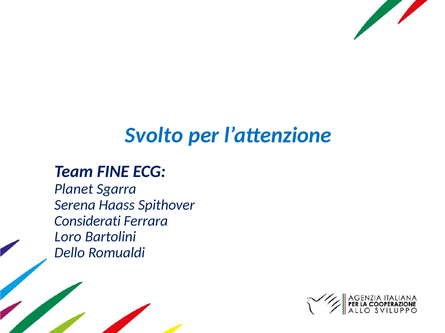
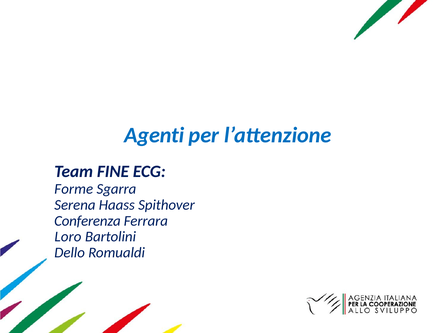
Svolto: Svolto -> Agenti
Planet: Planet -> Forme
Considerati: Considerati -> Conferenza
